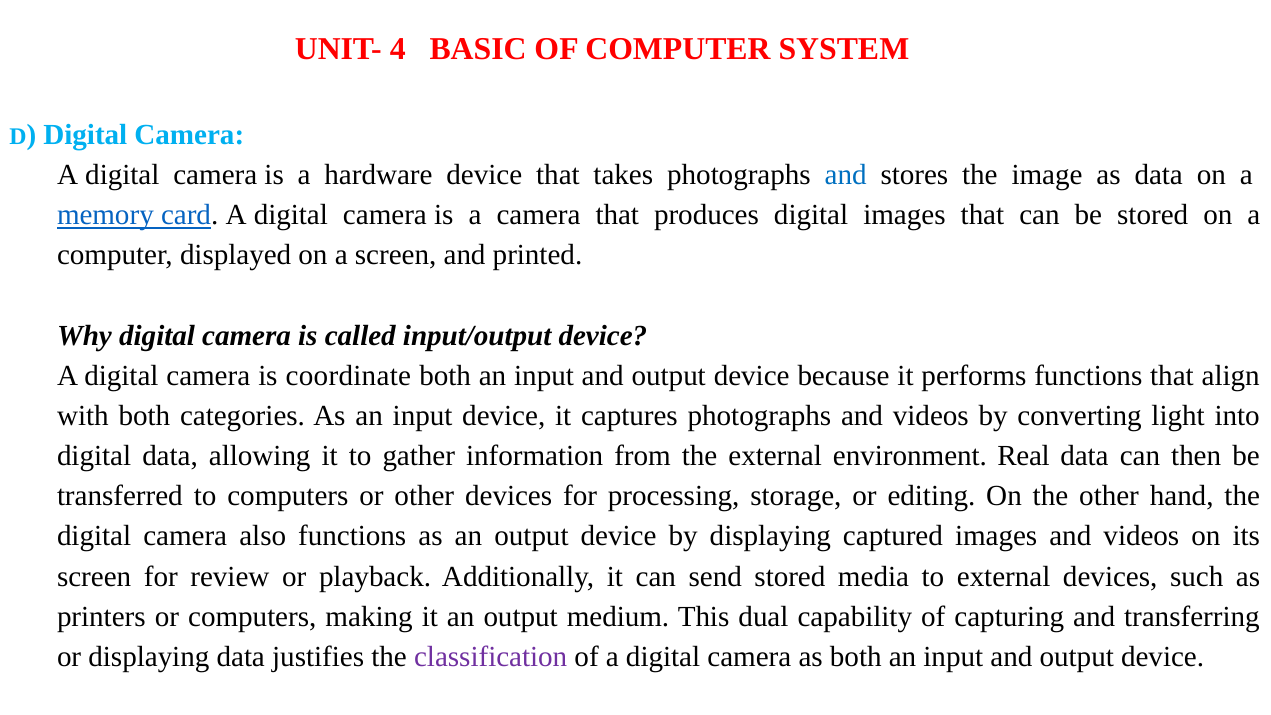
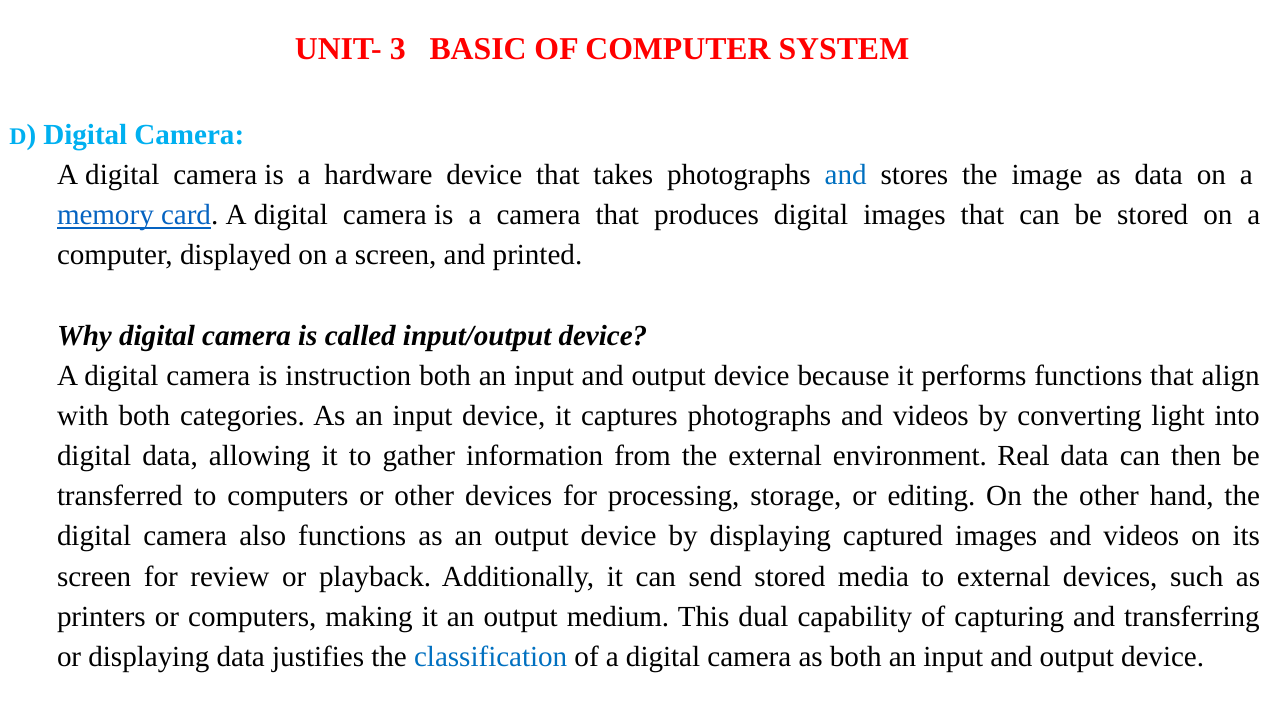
4: 4 -> 3
coordinate: coordinate -> instruction
classification colour: purple -> blue
